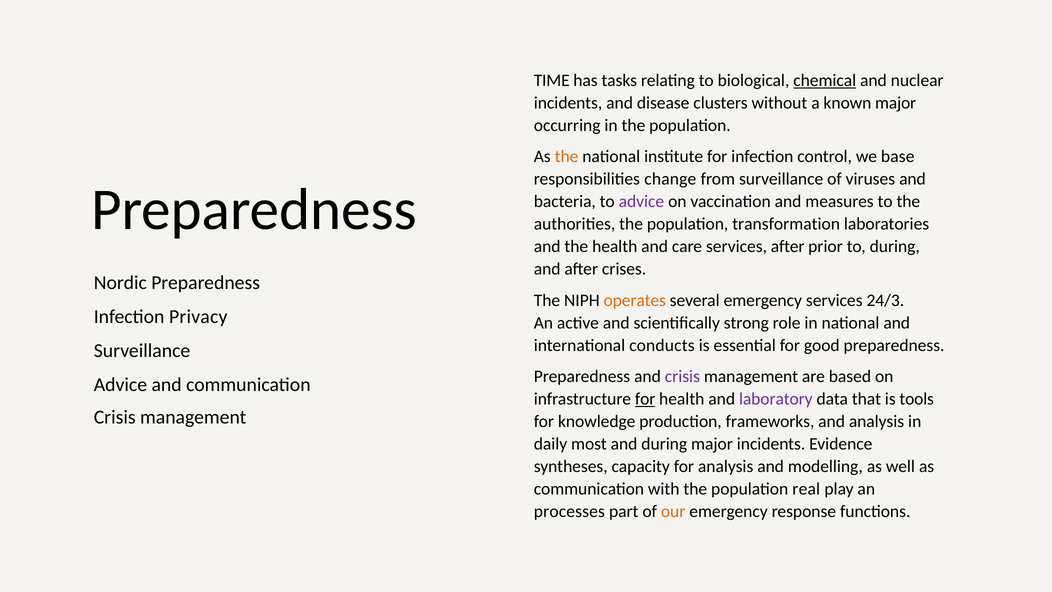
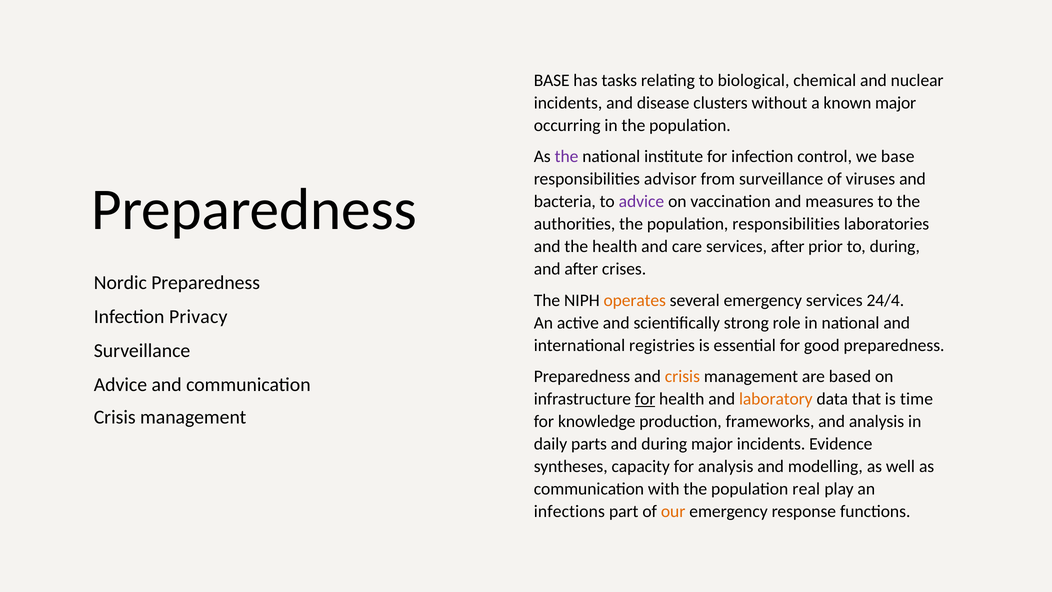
TIME at (552, 80): TIME -> BASE
chemical underline: present -> none
the at (567, 156) colour: orange -> purple
change: change -> advisor
population transformation: transformation -> responsibilities
24/3: 24/3 -> 24/4
conducts: conducts -> registries
crisis at (682, 376) colour: purple -> orange
laboratory colour: purple -> orange
tools: tools -> time
most: most -> parts
processes: processes -> infections
